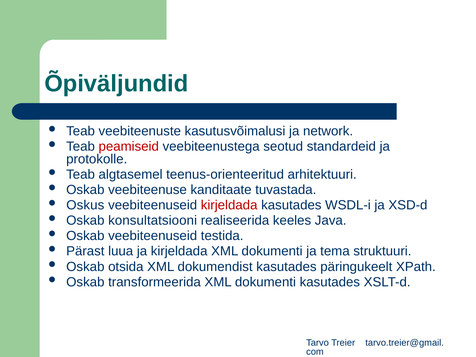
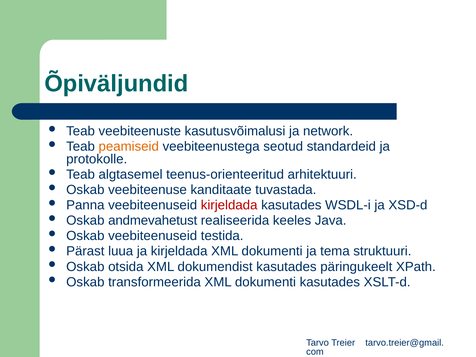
peamiseid colour: red -> orange
Oskus: Oskus -> Panna
konsultatsiooni: konsultatsiooni -> andmevahetust
